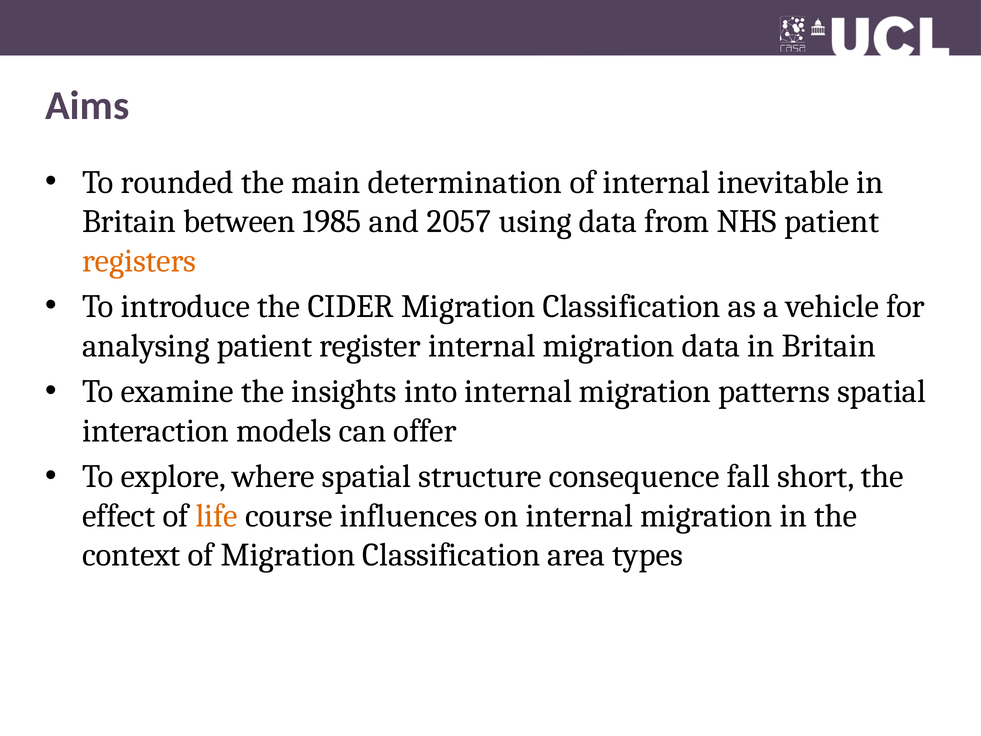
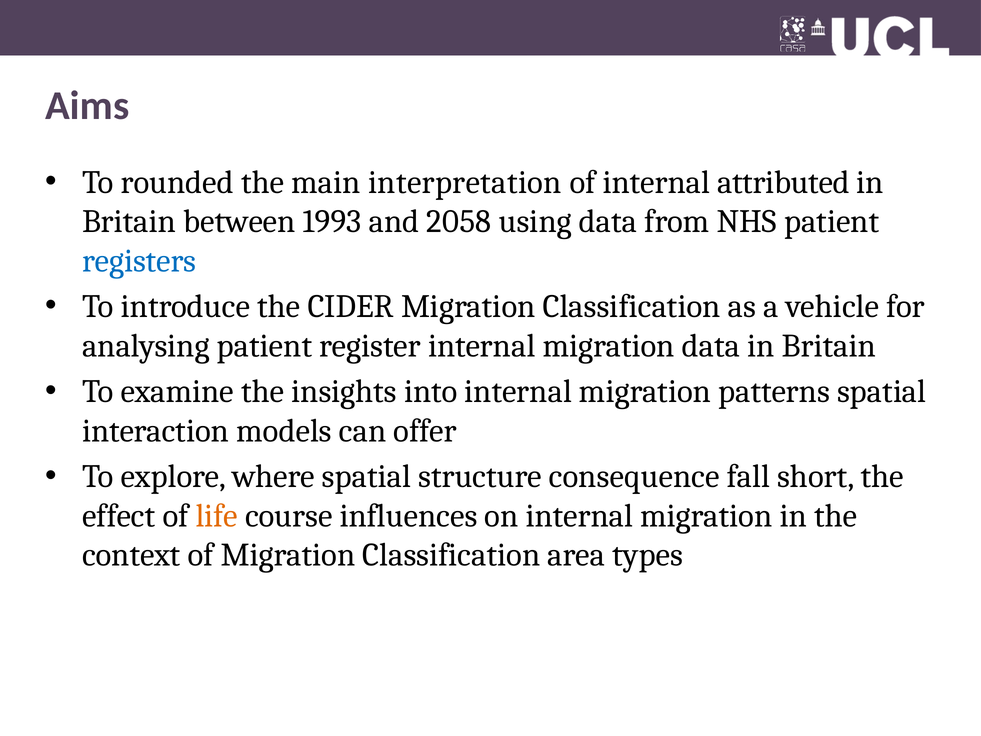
determination: determination -> interpretation
inevitable: inevitable -> attributed
1985: 1985 -> 1993
2057: 2057 -> 2058
registers colour: orange -> blue
